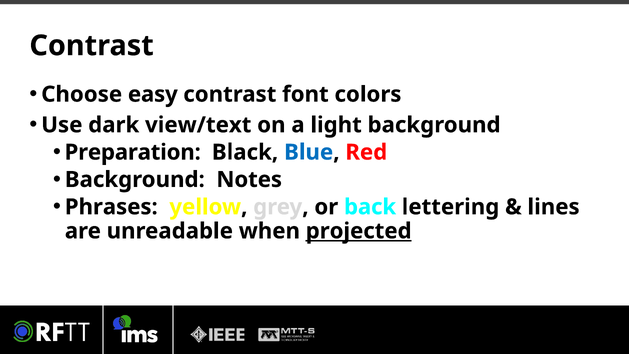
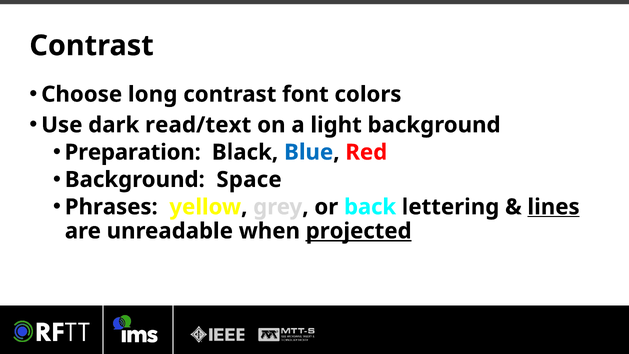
easy: easy -> long
view/text: view/text -> read/text
Notes: Notes -> Space
lines underline: none -> present
